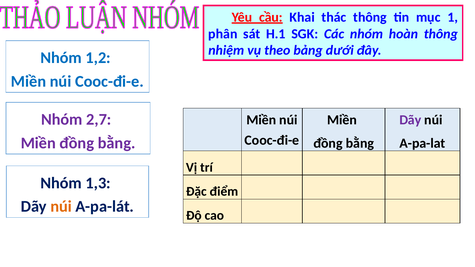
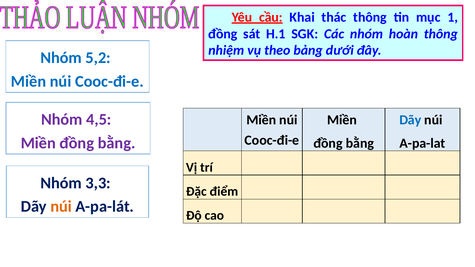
phân at (223, 34): phân -> đồng
1,2: 1,2 -> 5,2
2,7: 2,7 -> 4,5
Dãy at (410, 120) colour: purple -> blue
1,3: 1,3 -> 3,3
